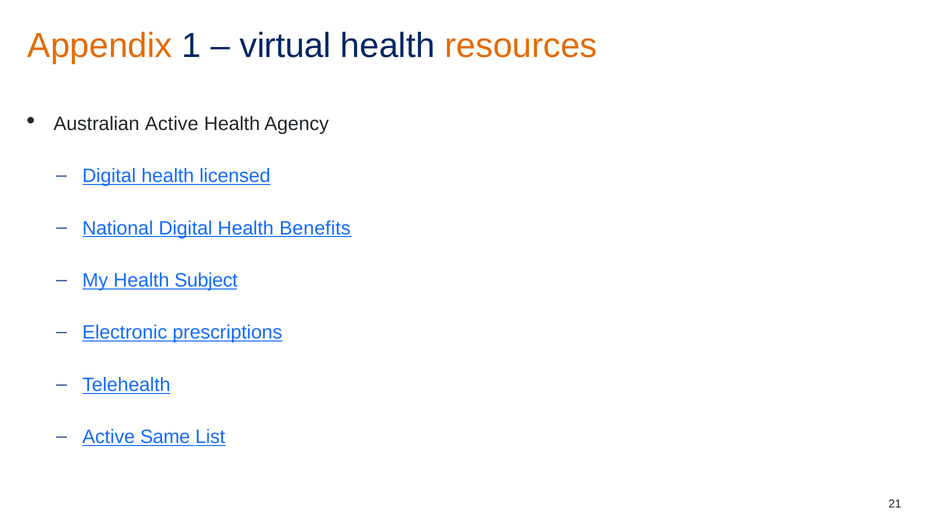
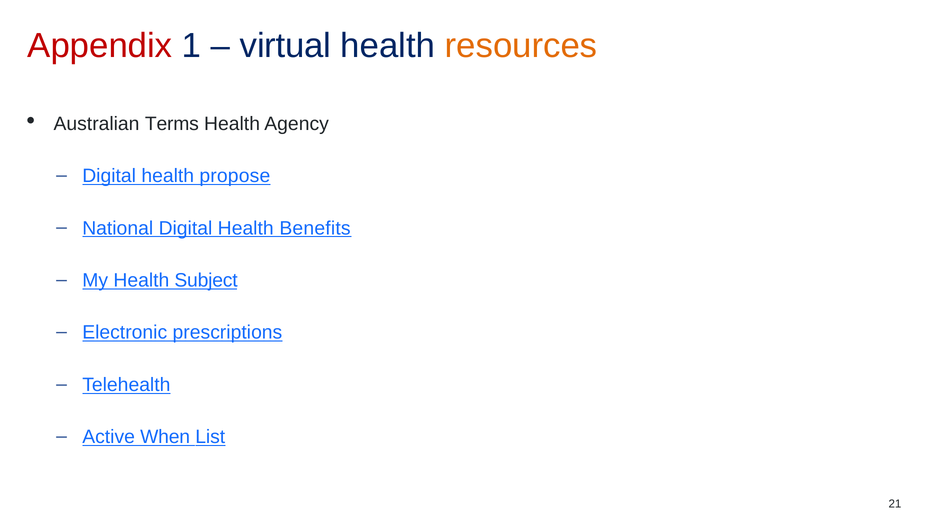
Appendix colour: orange -> red
Australian Active: Active -> Terms
licensed: licensed -> propose
Same: Same -> When
